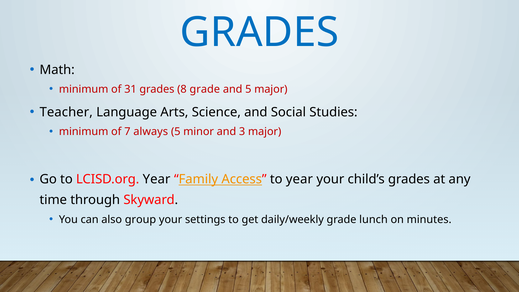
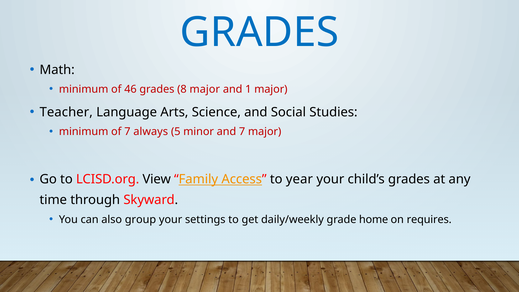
31: 31 -> 46
8 grade: grade -> major
and 5: 5 -> 1
and 3: 3 -> 7
LCISD.org Year: Year -> View
lunch: lunch -> home
minutes: minutes -> requires
